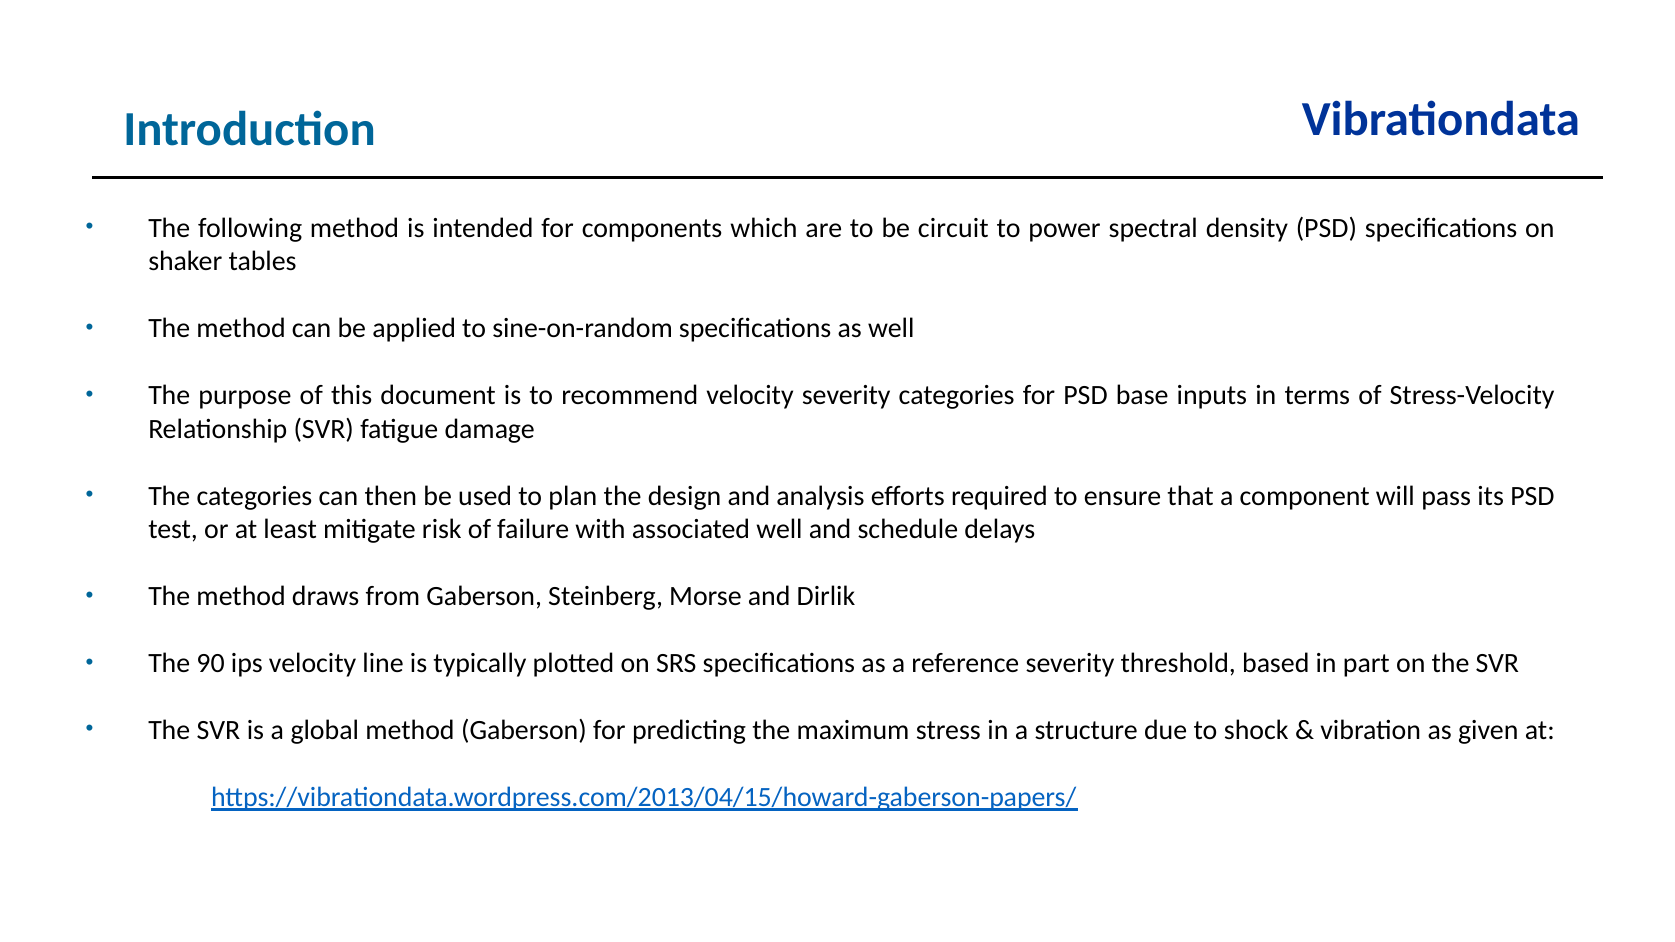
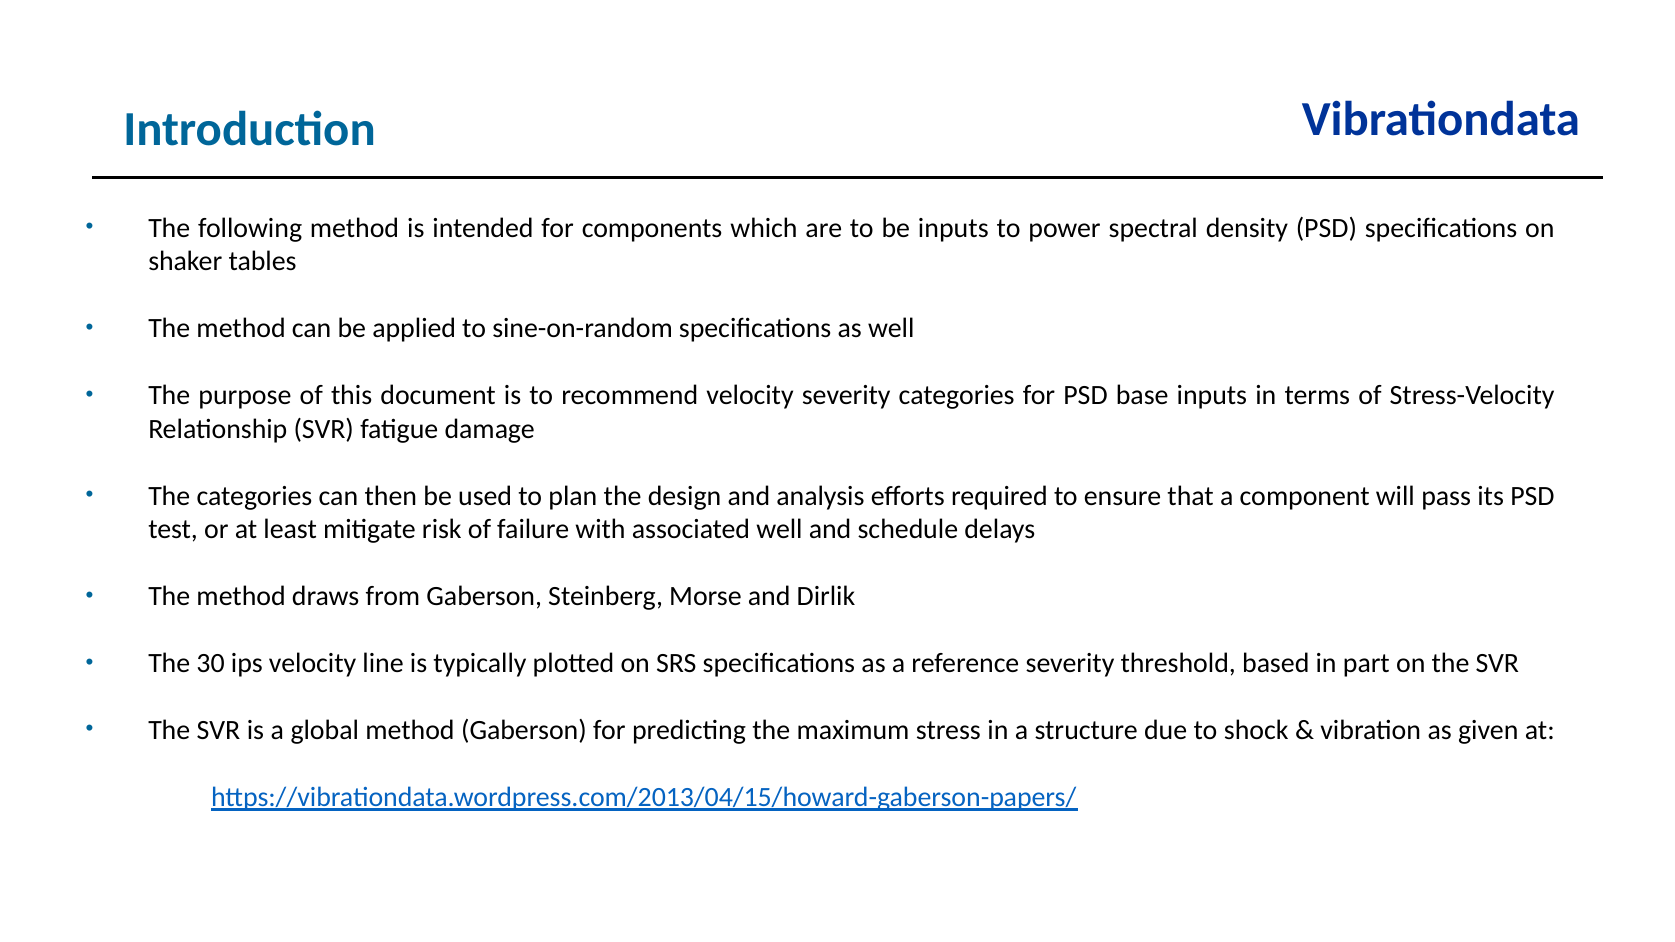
be circuit: circuit -> inputs
90: 90 -> 30
